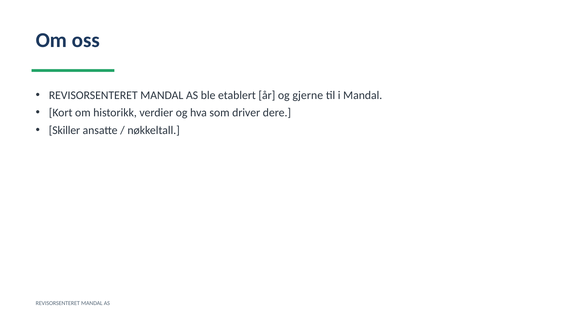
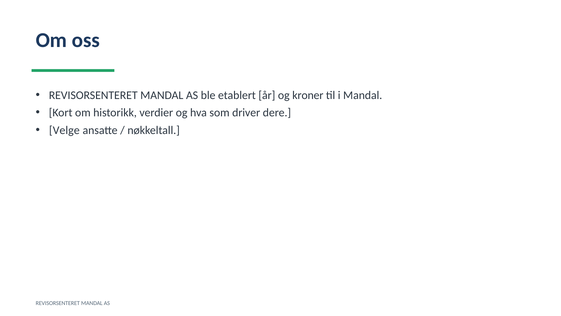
gjerne: gjerne -> kroner
Skiller: Skiller -> Velge
